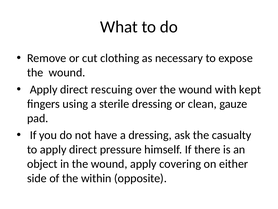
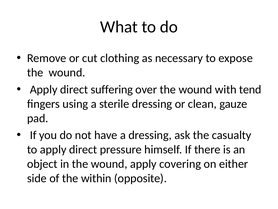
rescuing: rescuing -> suffering
kept: kept -> tend
